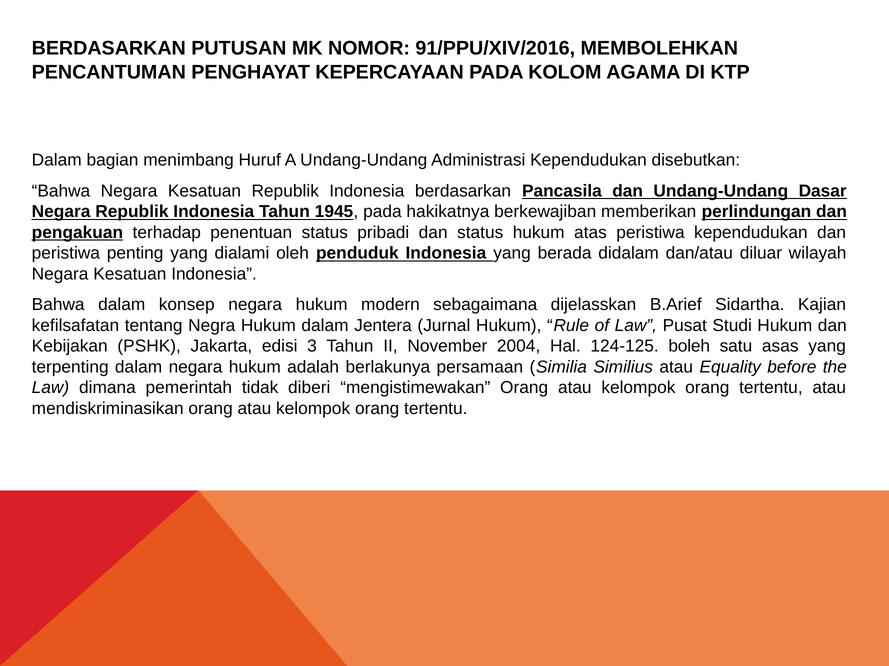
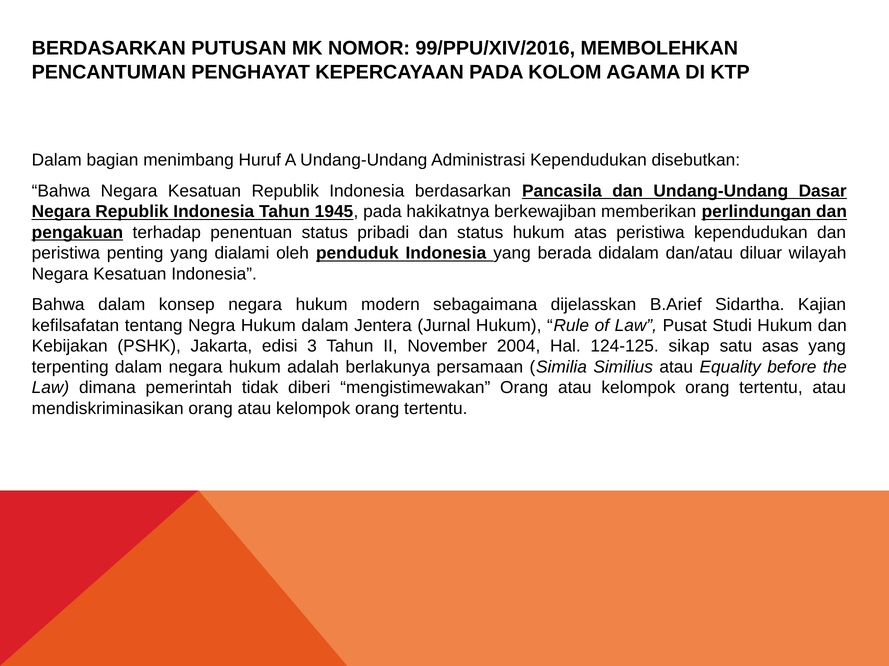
91/PPU/XIV/2016: 91/PPU/XIV/2016 -> 99/PPU/XIV/2016
boleh: boleh -> sikap
